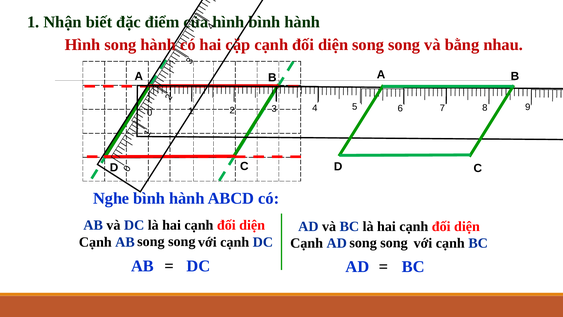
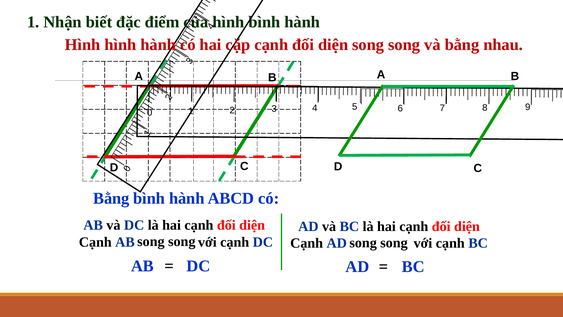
Hình song: song -> hình
Nghe at (111, 198): Nghe -> Bằng
